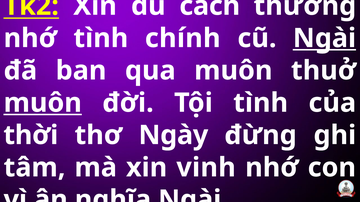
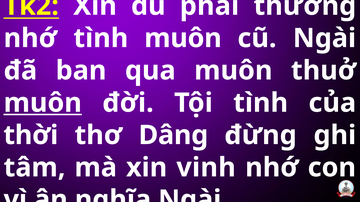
cách: cách -> phải
tình chính: chính -> muôn
Ngài at (324, 38) underline: present -> none
Ngày: Ngày -> Dâng
